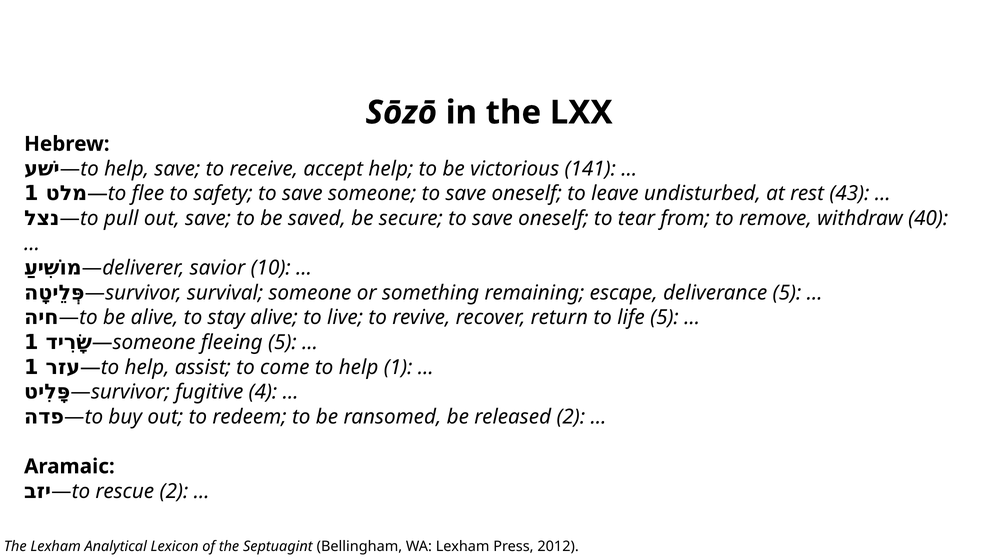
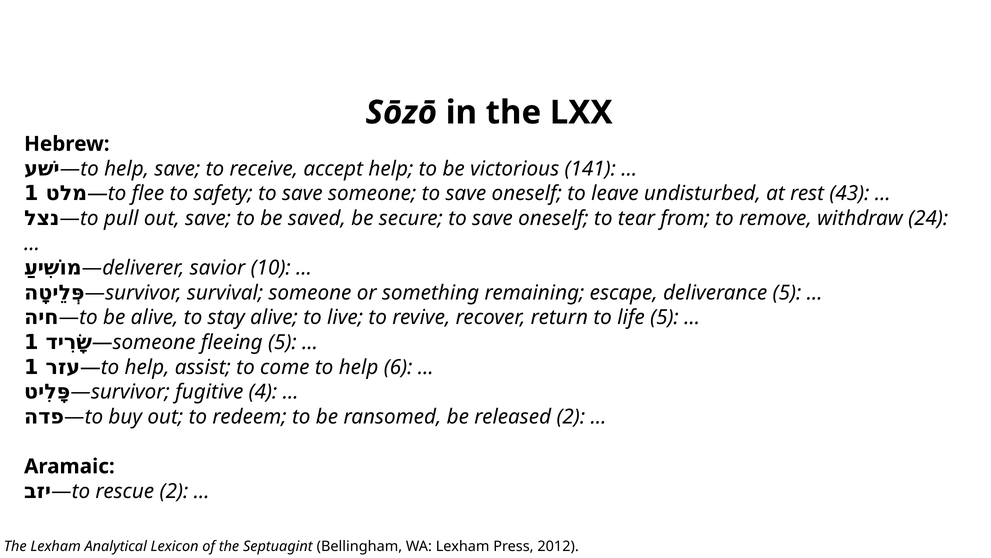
40: 40 -> 24
help 1: 1 -> 6
